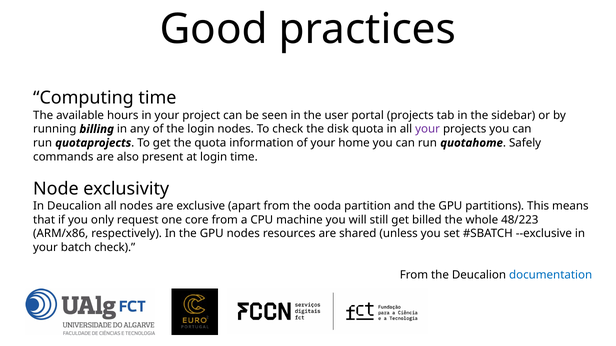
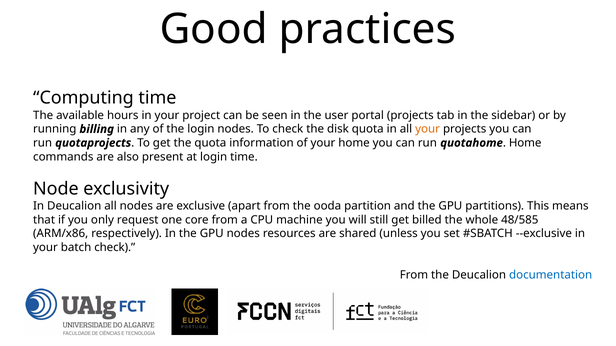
your at (428, 129) colour: purple -> orange
Safely at (525, 143): Safely -> Home
48/223: 48/223 -> 48/585
